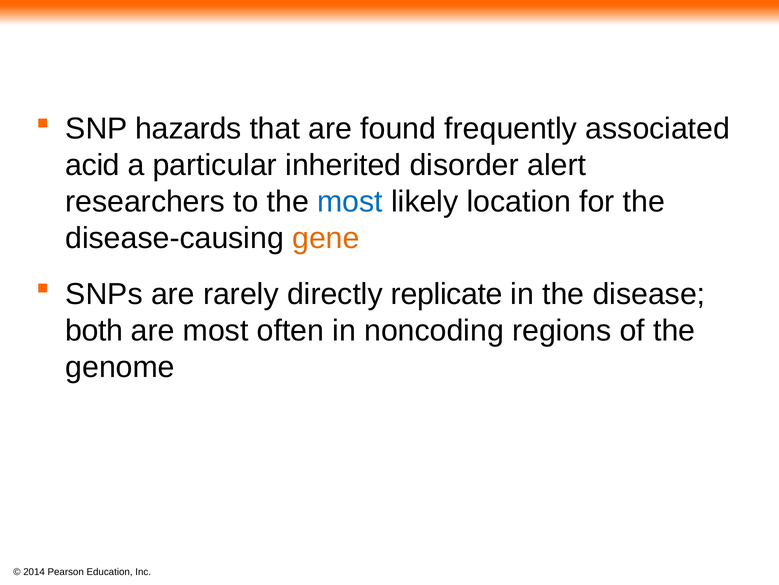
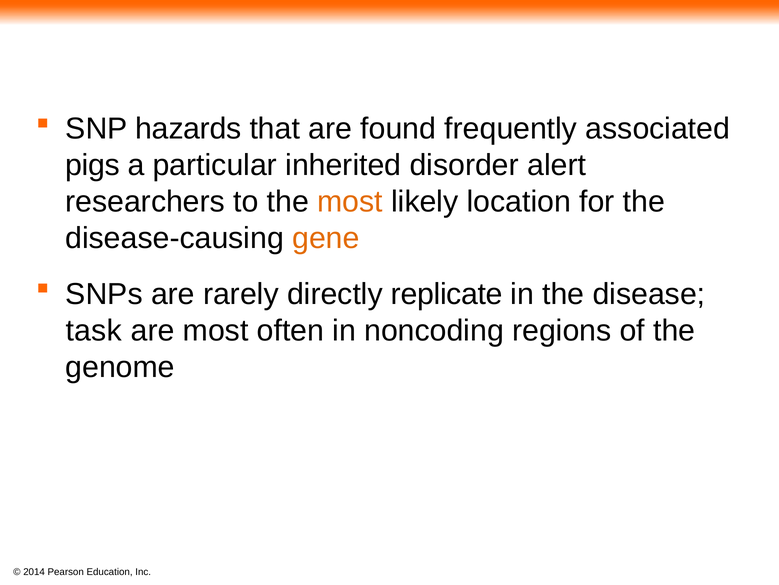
acid: acid -> pigs
most at (350, 201) colour: blue -> orange
both: both -> task
